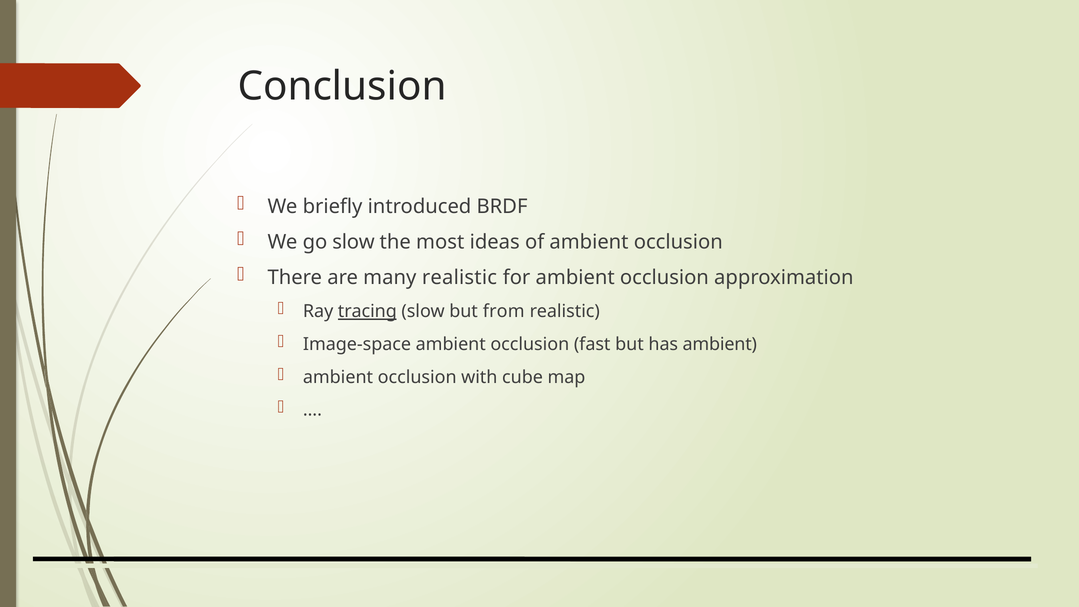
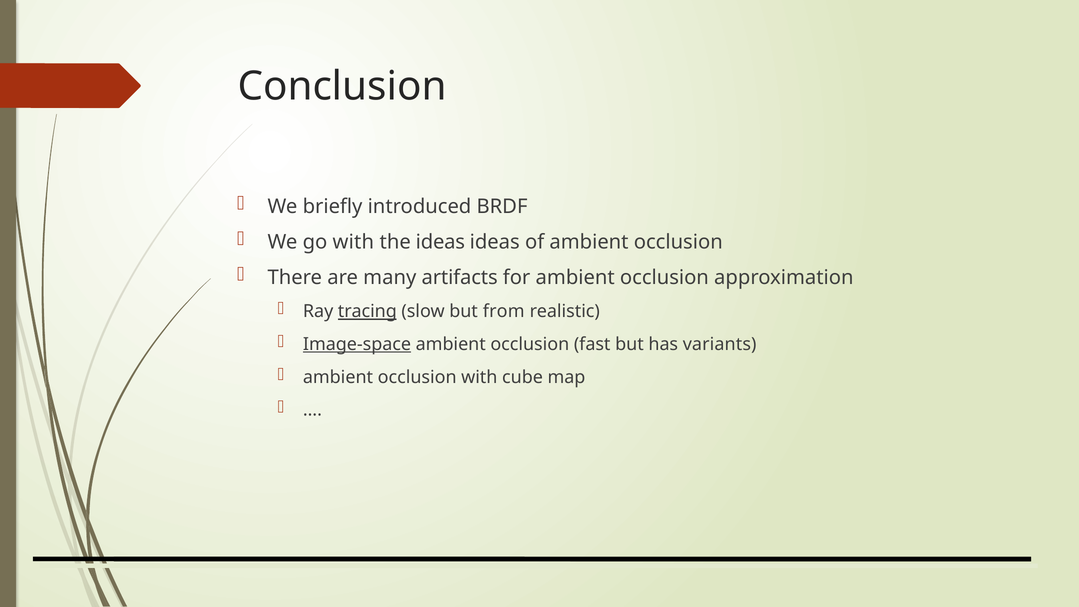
go slow: slow -> with
the most: most -> ideas
many realistic: realistic -> artifacts
Image-space underline: none -> present
has ambient: ambient -> variants
